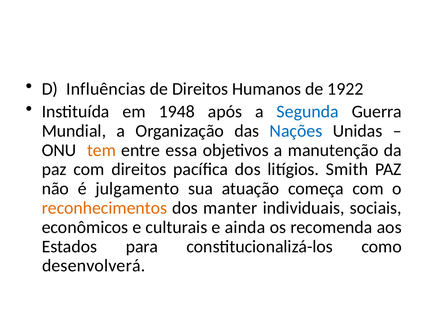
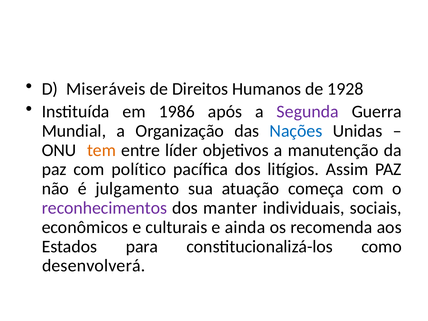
Influências: Influências -> Miseráveis
1922: 1922 -> 1928
1948: 1948 -> 1986
Segunda colour: blue -> purple
essa: essa -> líder
com direitos: direitos -> político
Smith: Smith -> Assim
reconhecimentos colour: orange -> purple
